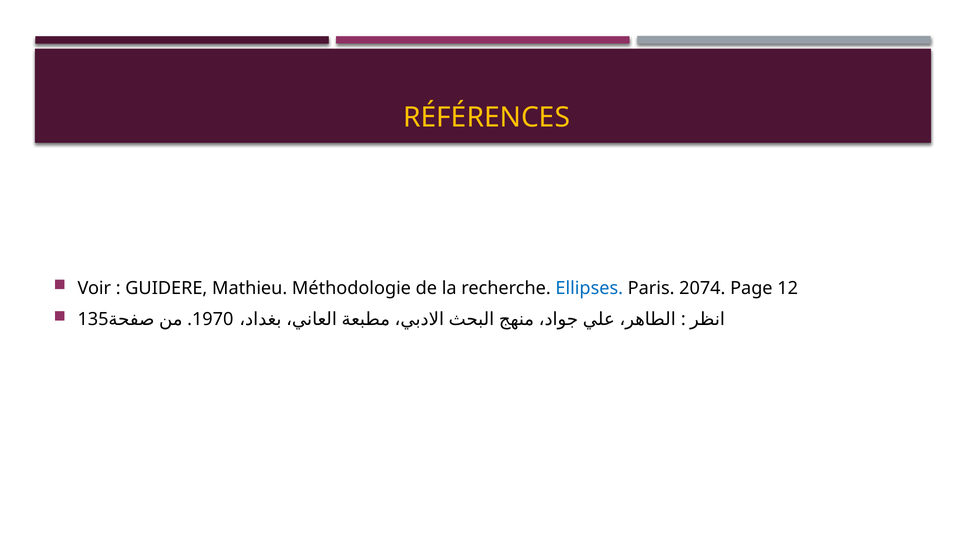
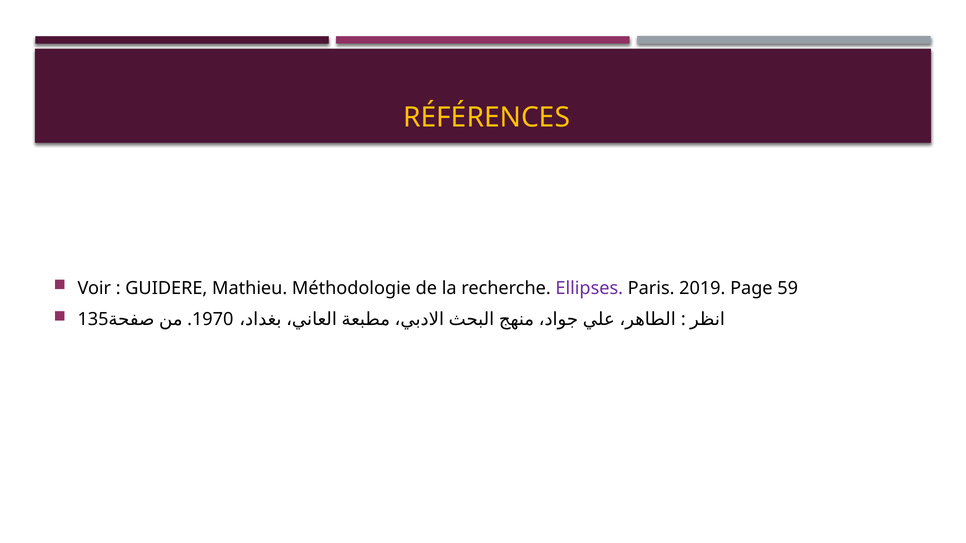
Ellipses colour: blue -> purple
2074: 2074 -> 2019
12: 12 -> 59
